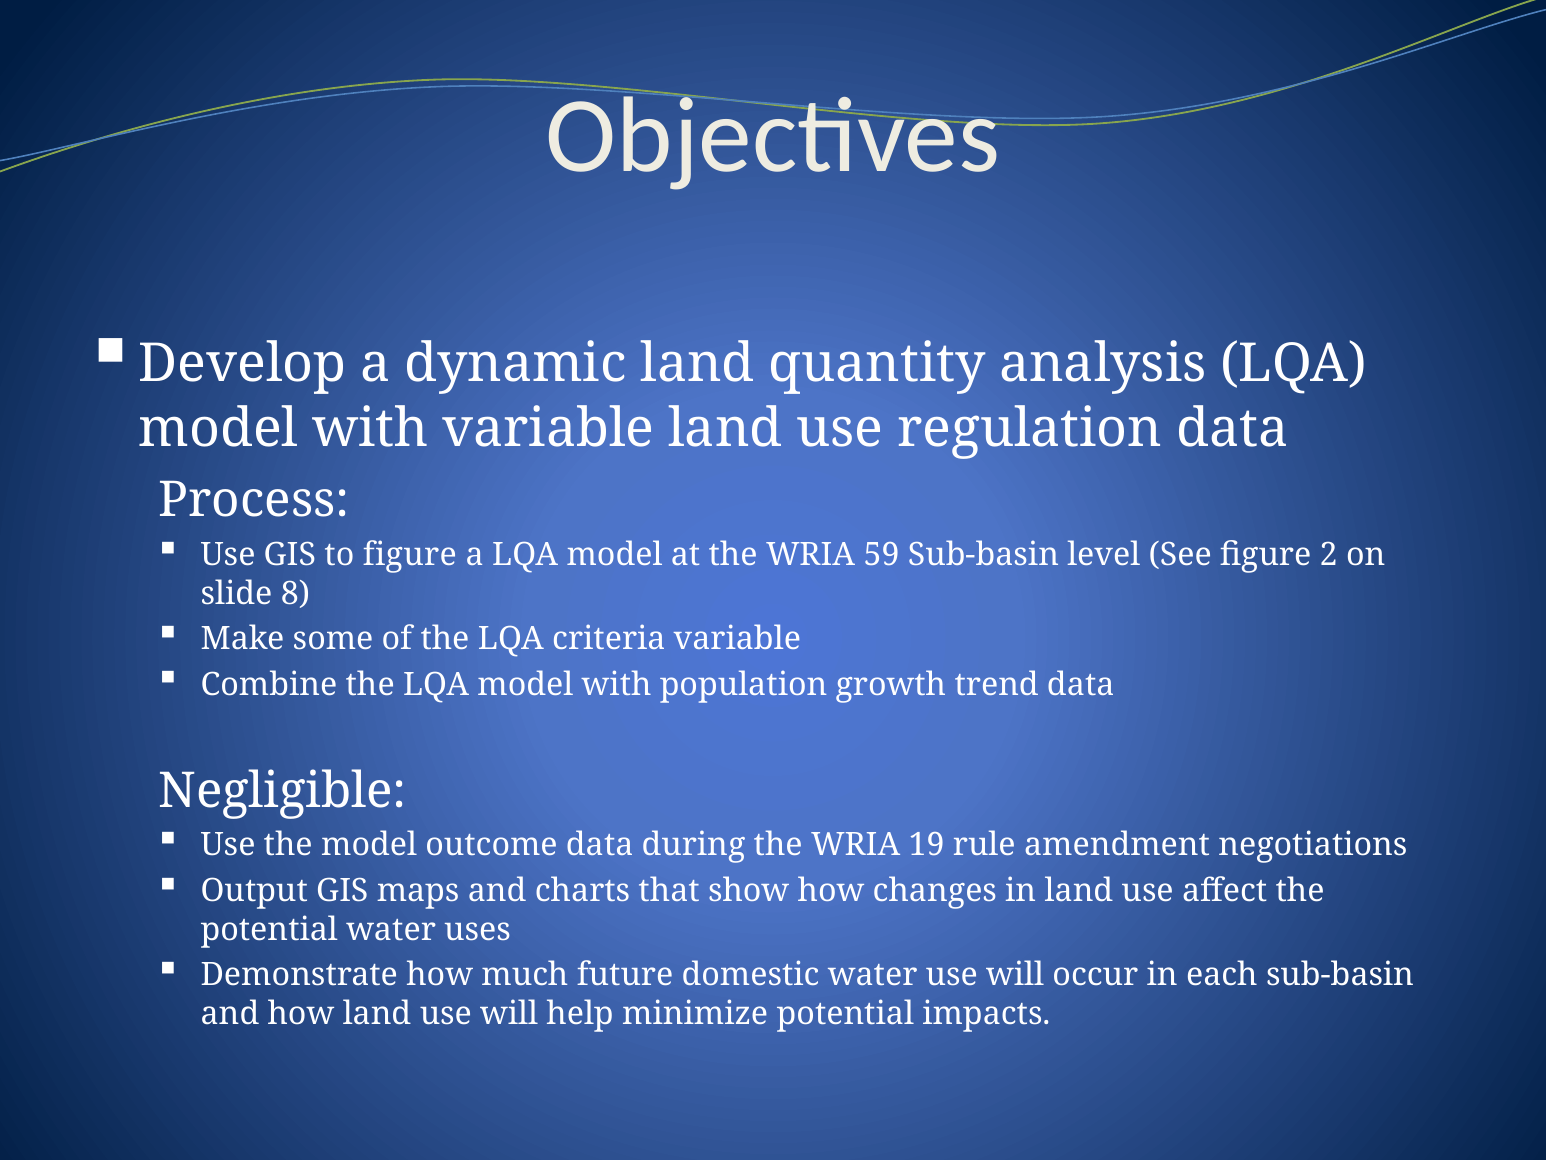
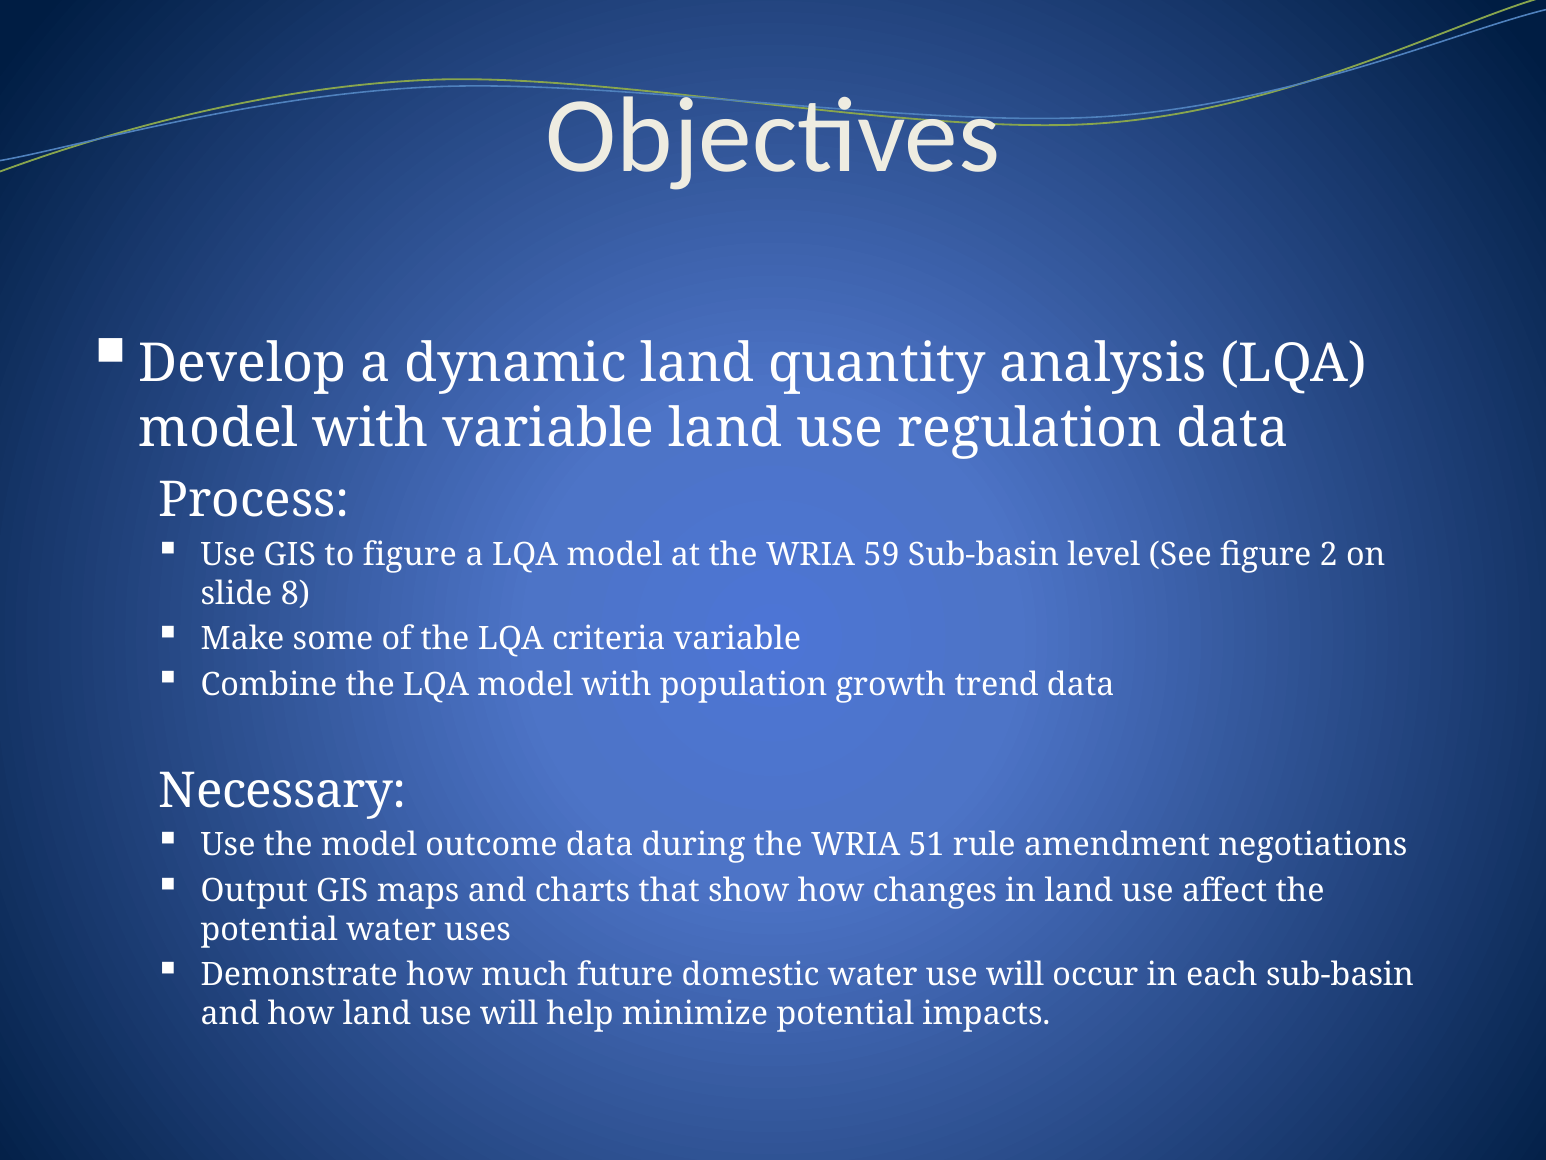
Negligible: Negligible -> Necessary
19: 19 -> 51
